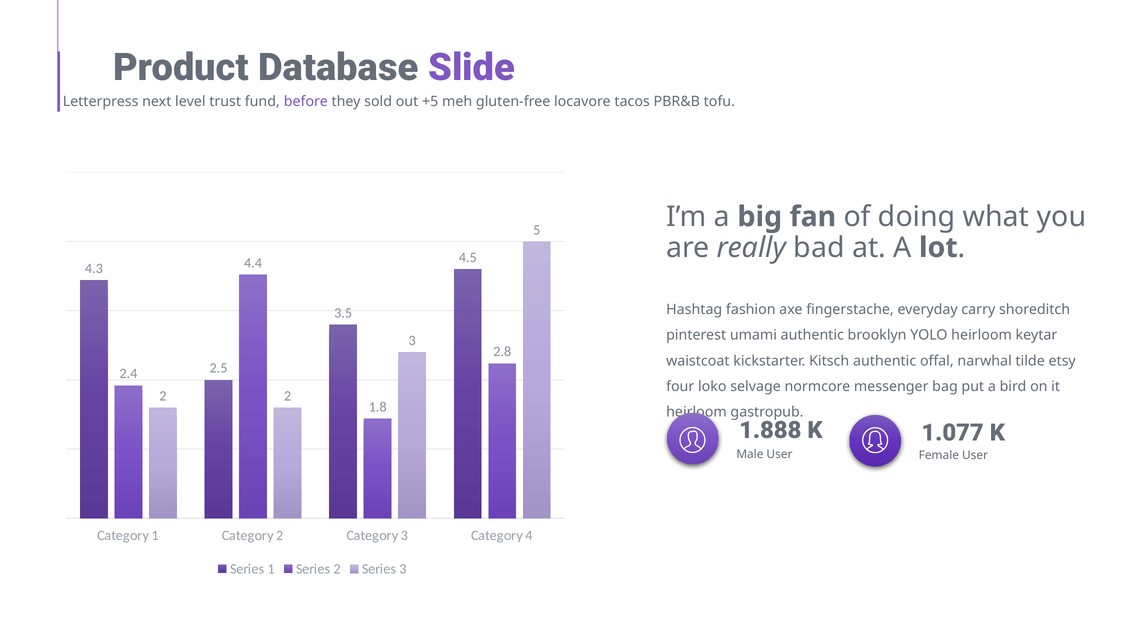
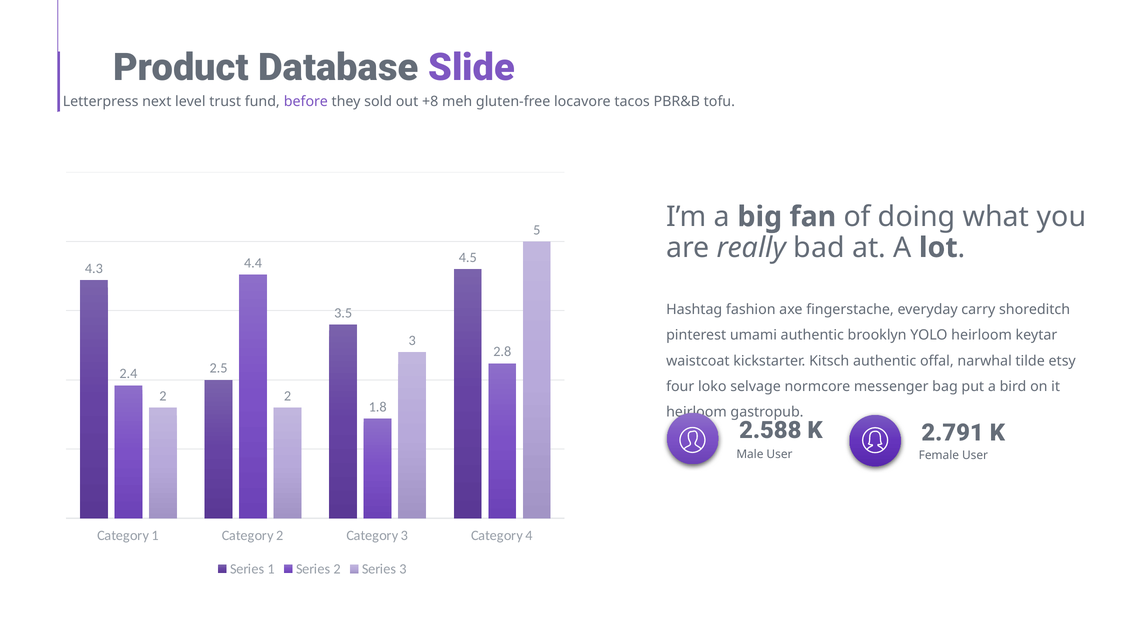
+5: +5 -> +8
1.888: 1.888 -> 2.588
1.077: 1.077 -> 2.791
